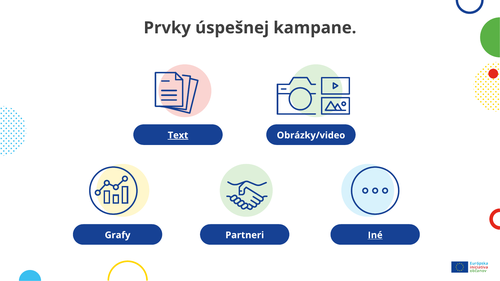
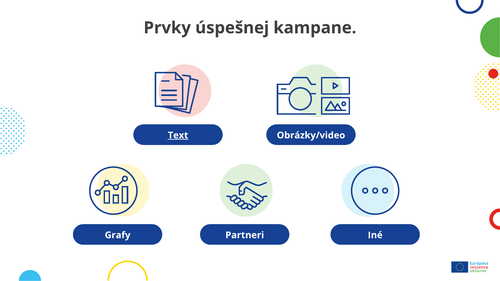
Iné underline: present -> none
